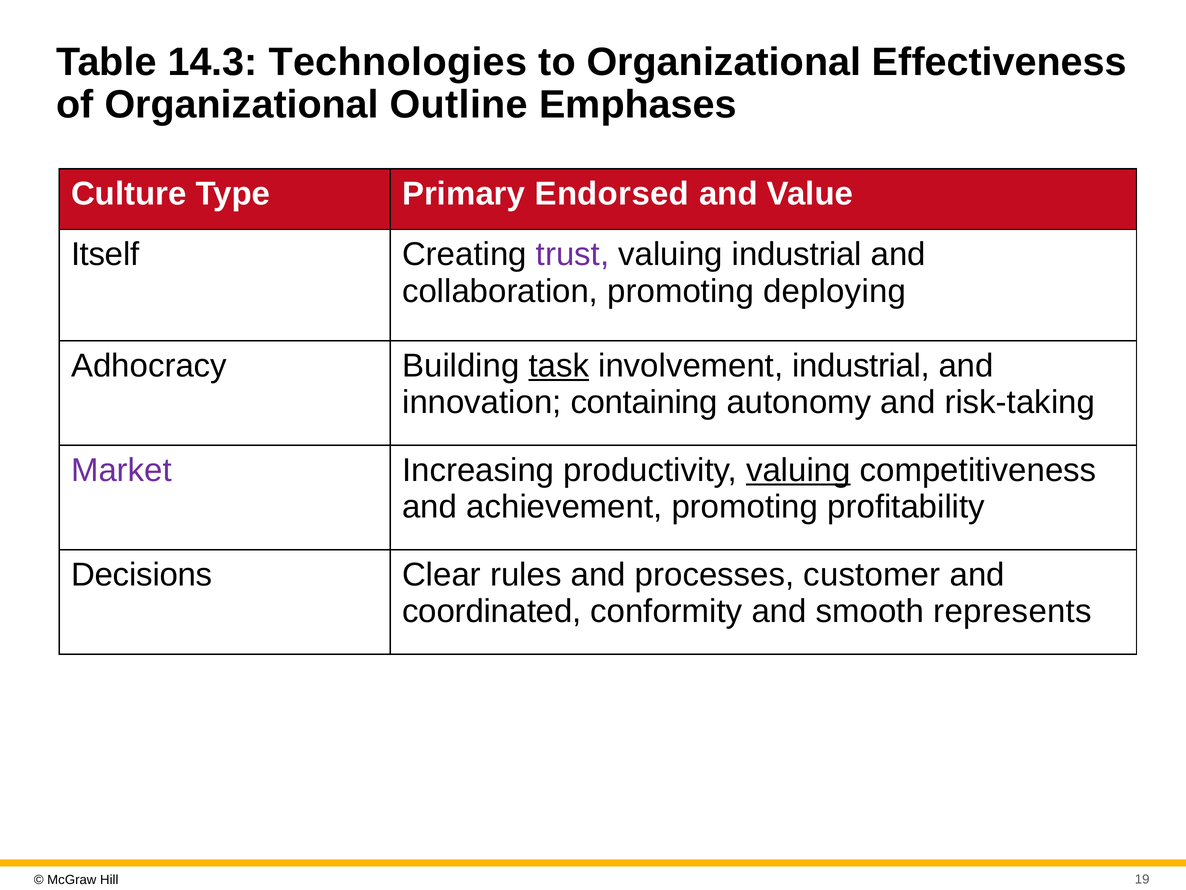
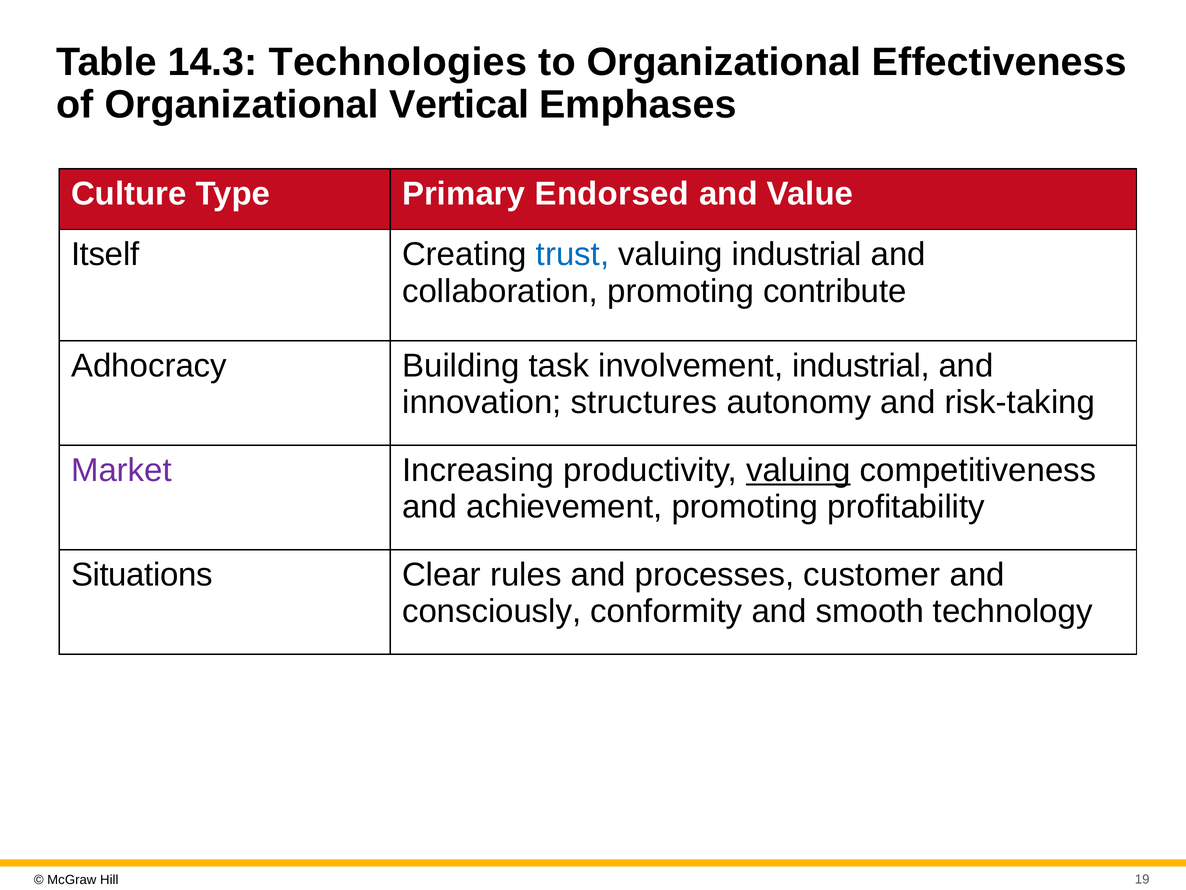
Outline: Outline -> Vertical
trust colour: purple -> blue
deploying: deploying -> contribute
task underline: present -> none
containing: containing -> structures
Decisions: Decisions -> Situations
coordinated: coordinated -> consciously
represents: represents -> technology
